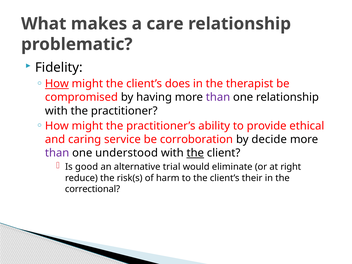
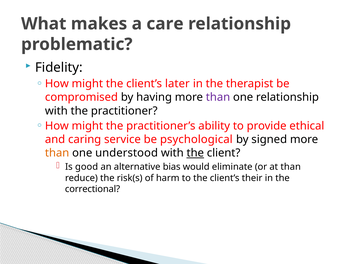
How at (57, 84) underline: present -> none
does: does -> later
corroboration: corroboration -> psychological
decide: decide -> signed
than at (57, 153) colour: purple -> orange
trial: trial -> bias
at right: right -> than
